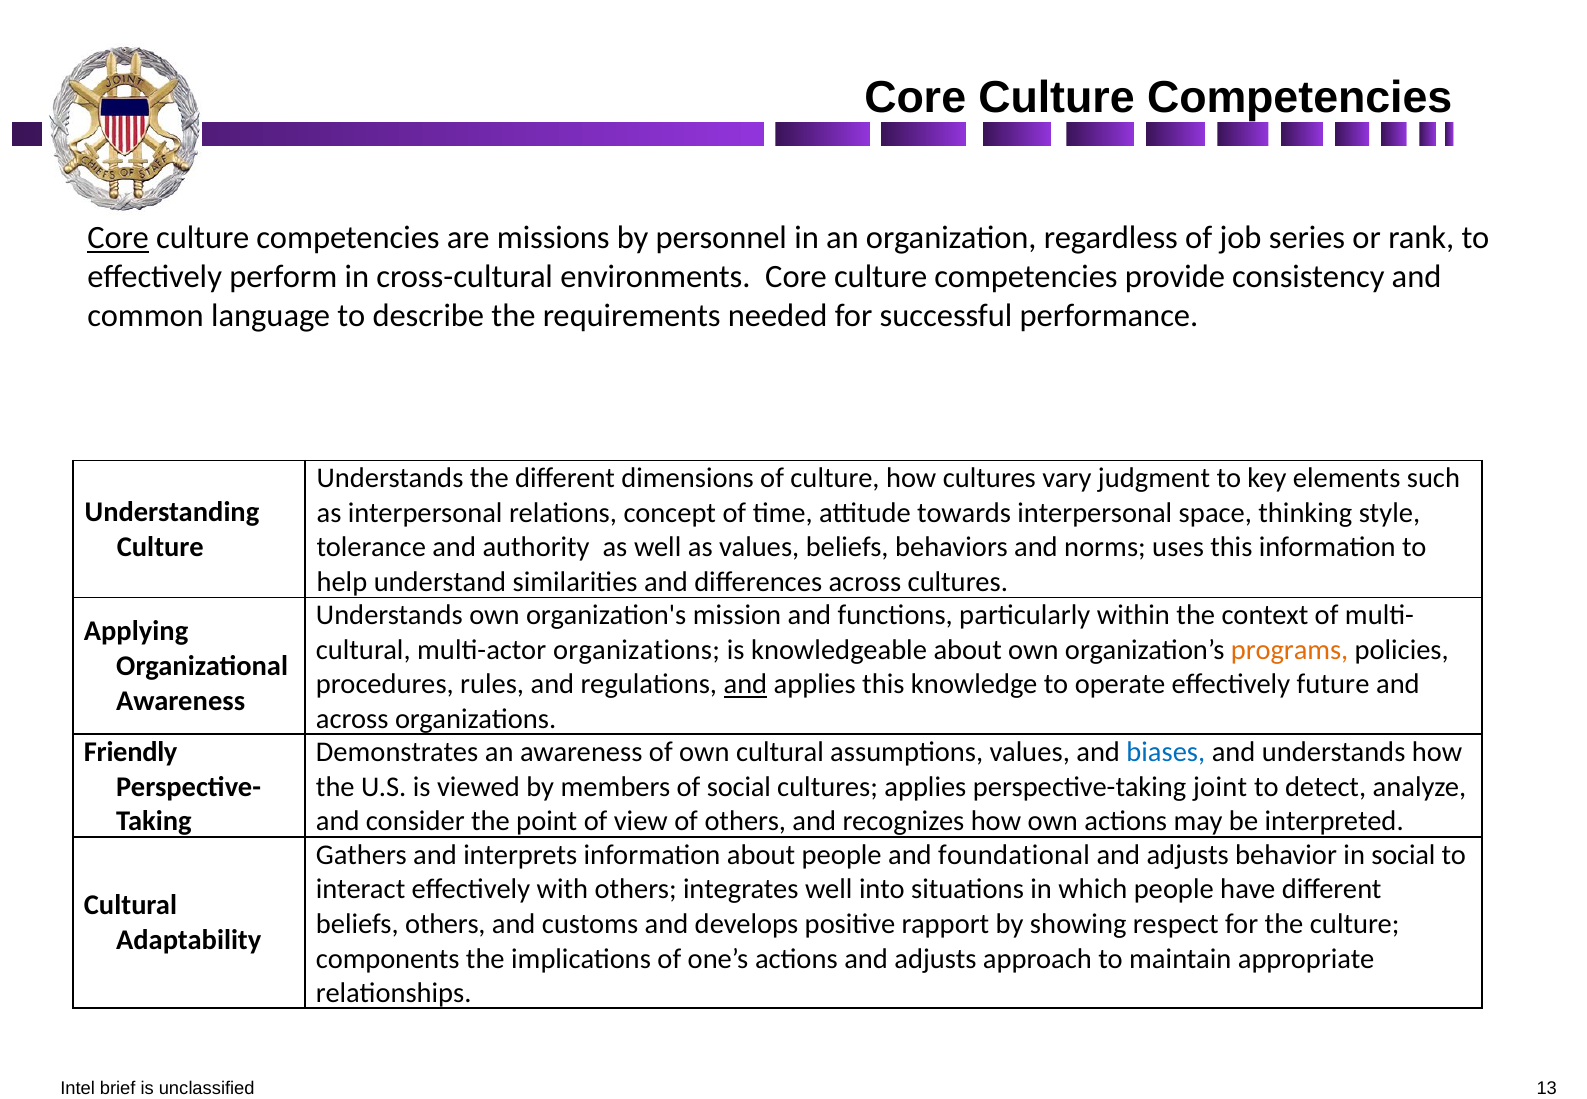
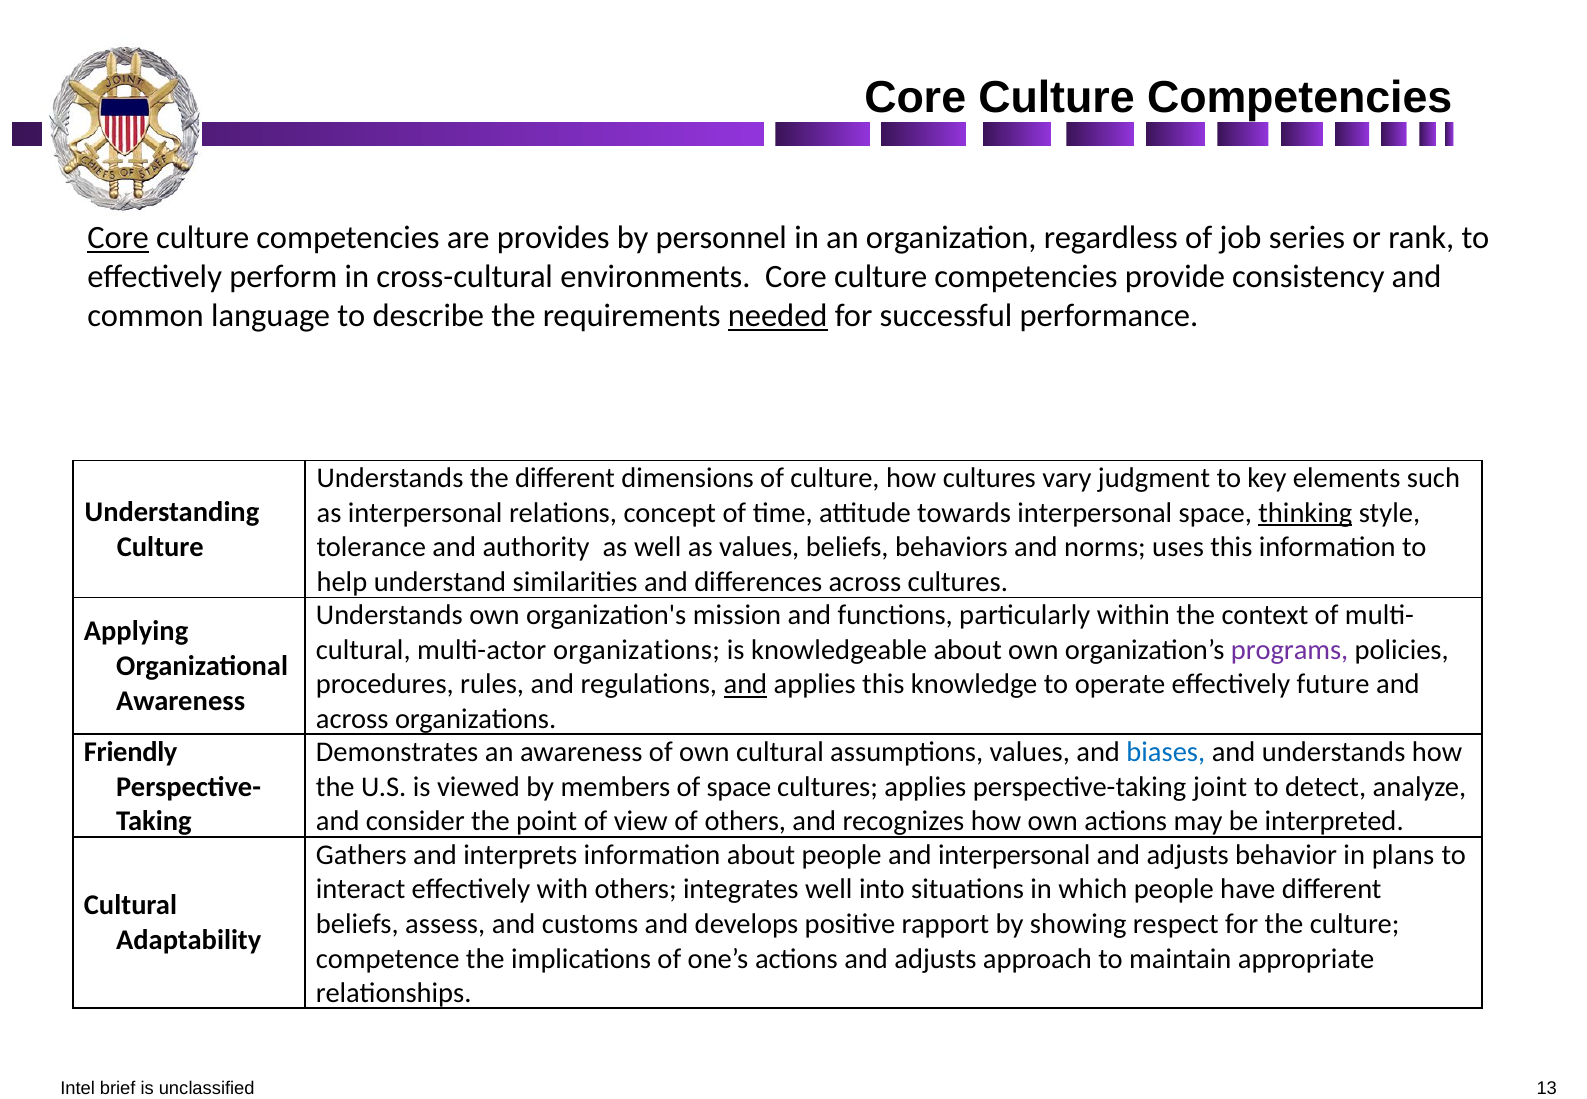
missions: missions -> provides
needed underline: none -> present
thinking underline: none -> present
programs colour: orange -> purple
of social: social -> space
and foundational: foundational -> interpersonal
in social: social -> plans
beliefs others: others -> assess
components: components -> competence
